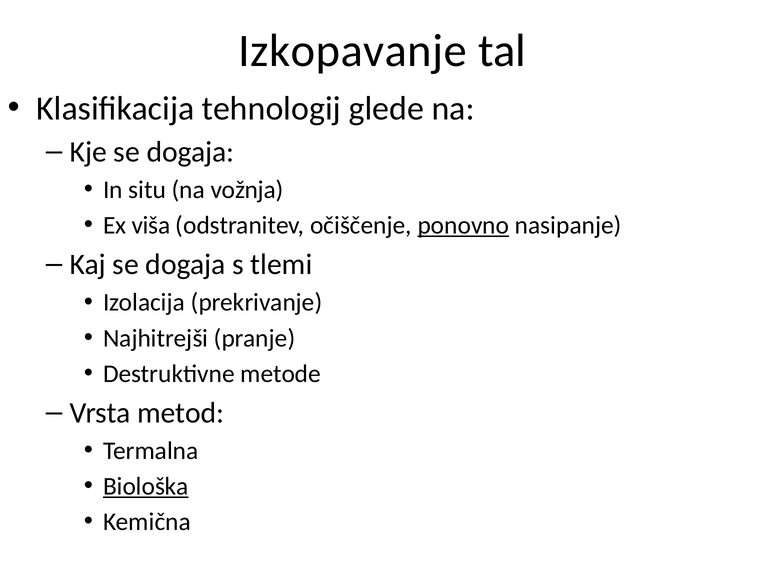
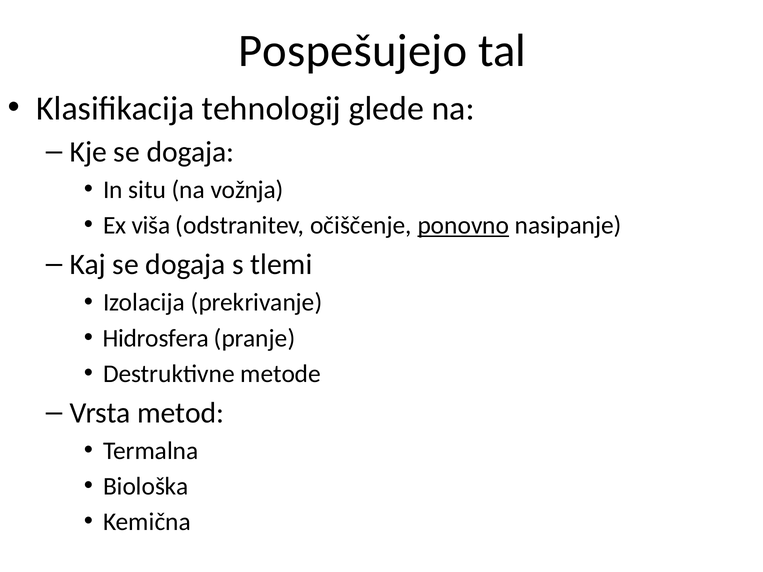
Izkopavanje: Izkopavanje -> Pospešujejo
Najhitrejši: Najhitrejši -> Hidrosfera
Biološka underline: present -> none
